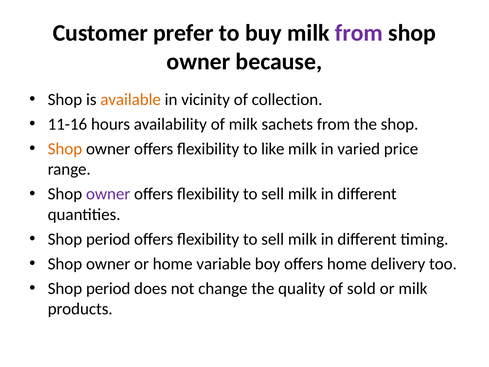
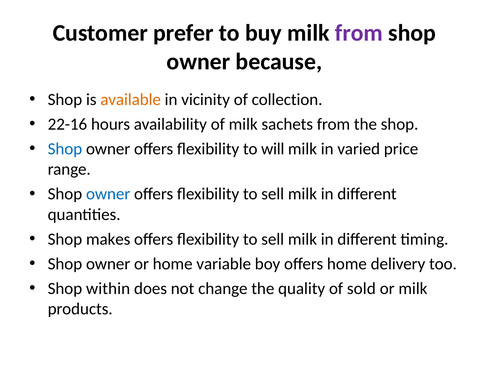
11-16: 11-16 -> 22-16
Shop at (65, 149) colour: orange -> blue
like: like -> will
owner at (108, 194) colour: purple -> blue
period at (108, 239): period -> makes
period at (108, 288): period -> within
